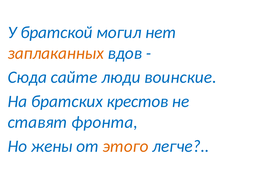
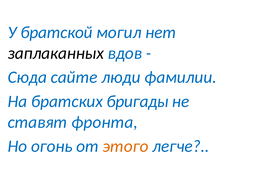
заплаканных colour: orange -> black
воинские: воинские -> фамилии
крестов: крестов -> бригады
жены: жены -> огонь
